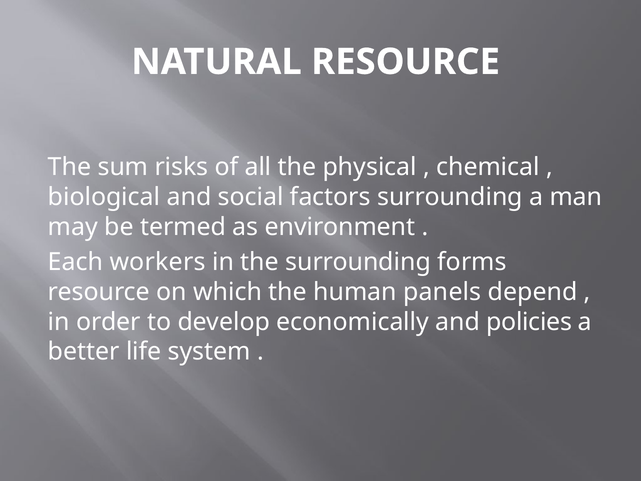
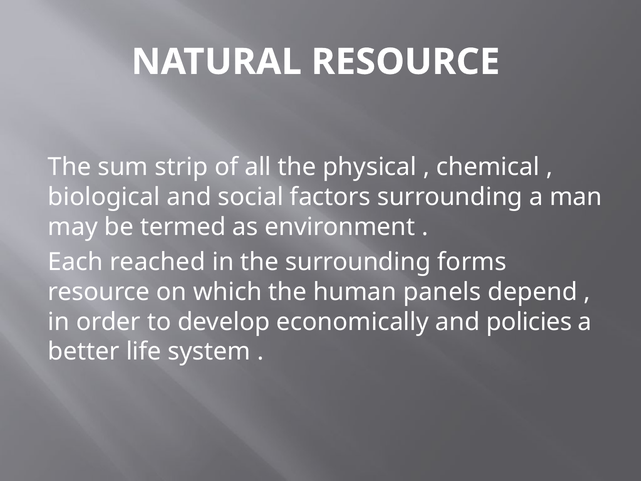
risks: risks -> strip
workers: workers -> reached
